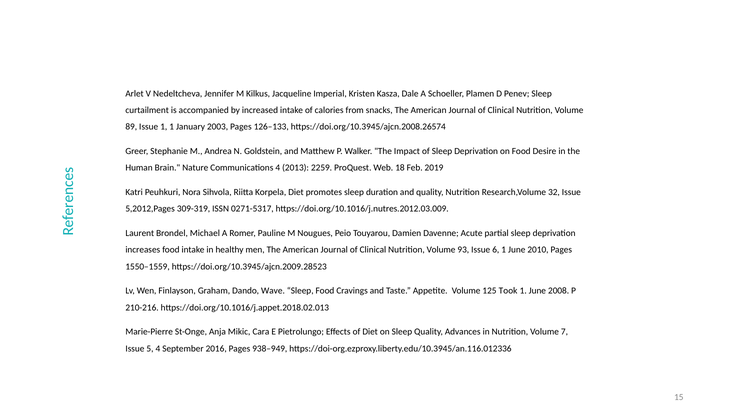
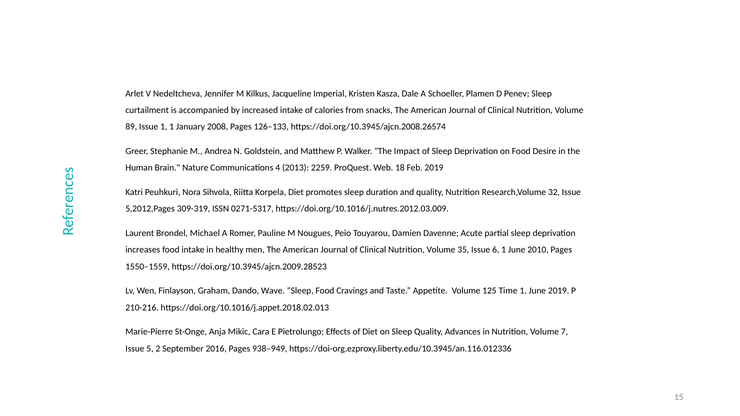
2003: 2003 -> 2008
93: 93 -> 35
Took: Took -> Time
June 2008: 2008 -> 2019
5 4: 4 -> 2
